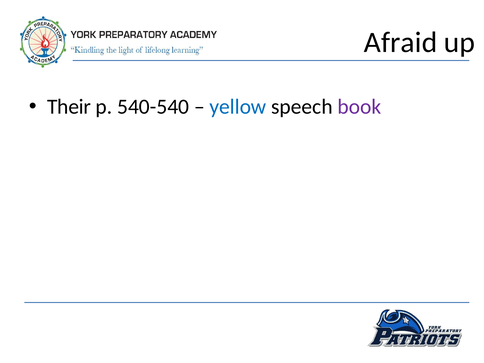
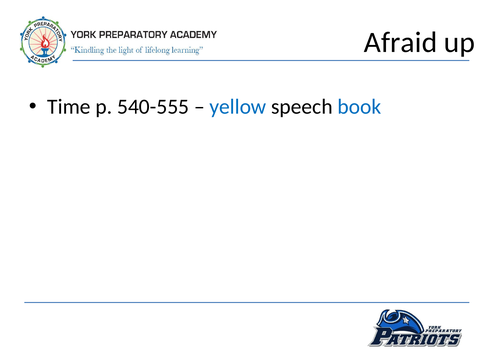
Their: Their -> Time
540-540: 540-540 -> 540-555
book colour: purple -> blue
